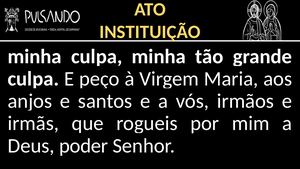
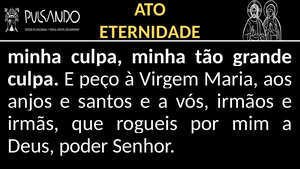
INSTITUIÇÃO: INSTITUIÇÃO -> ETERNIDADE
